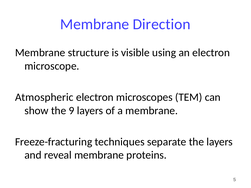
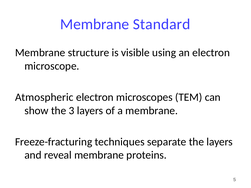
Direction: Direction -> Standard
9: 9 -> 3
